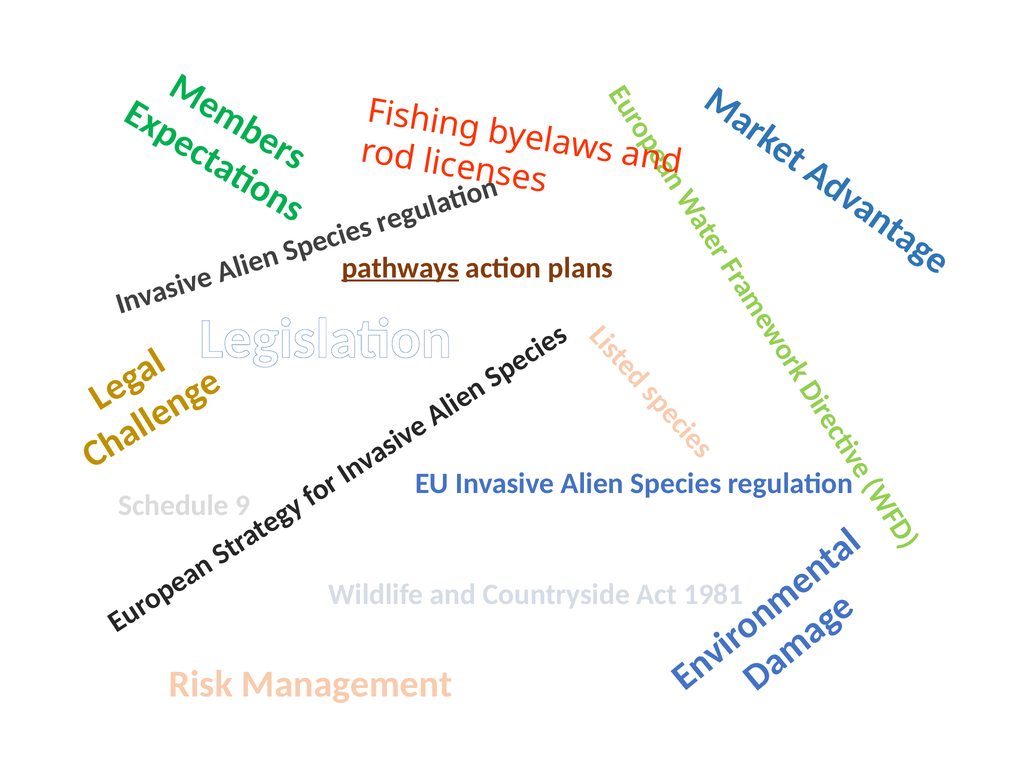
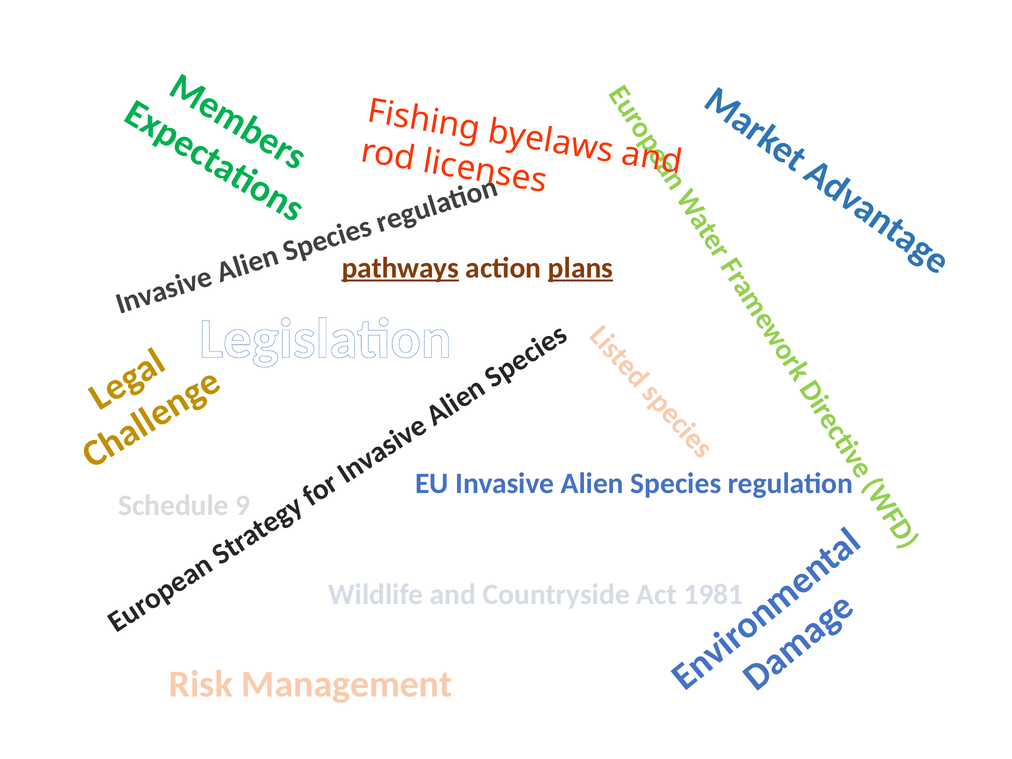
plans underline: none -> present
